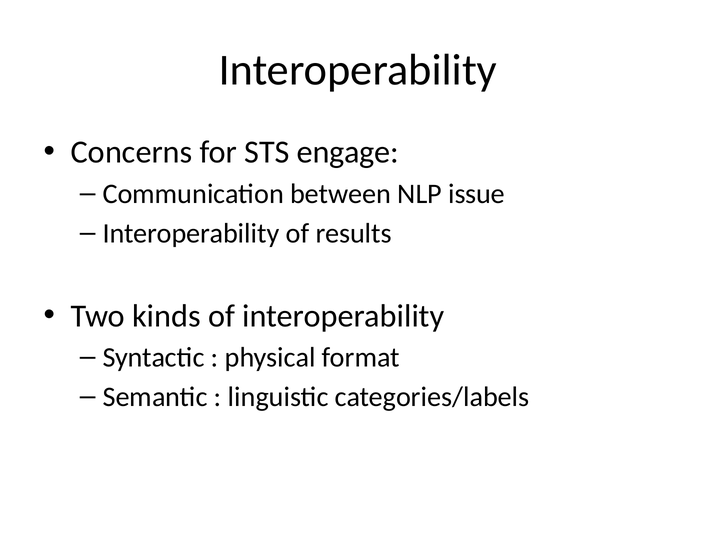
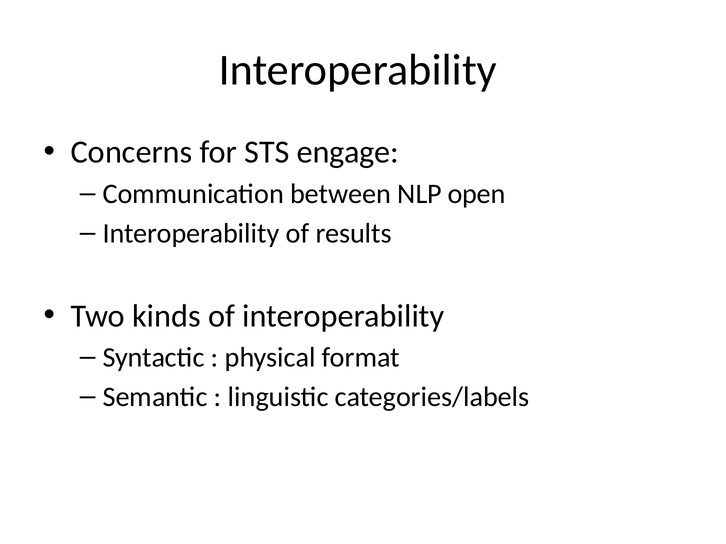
issue: issue -> open
